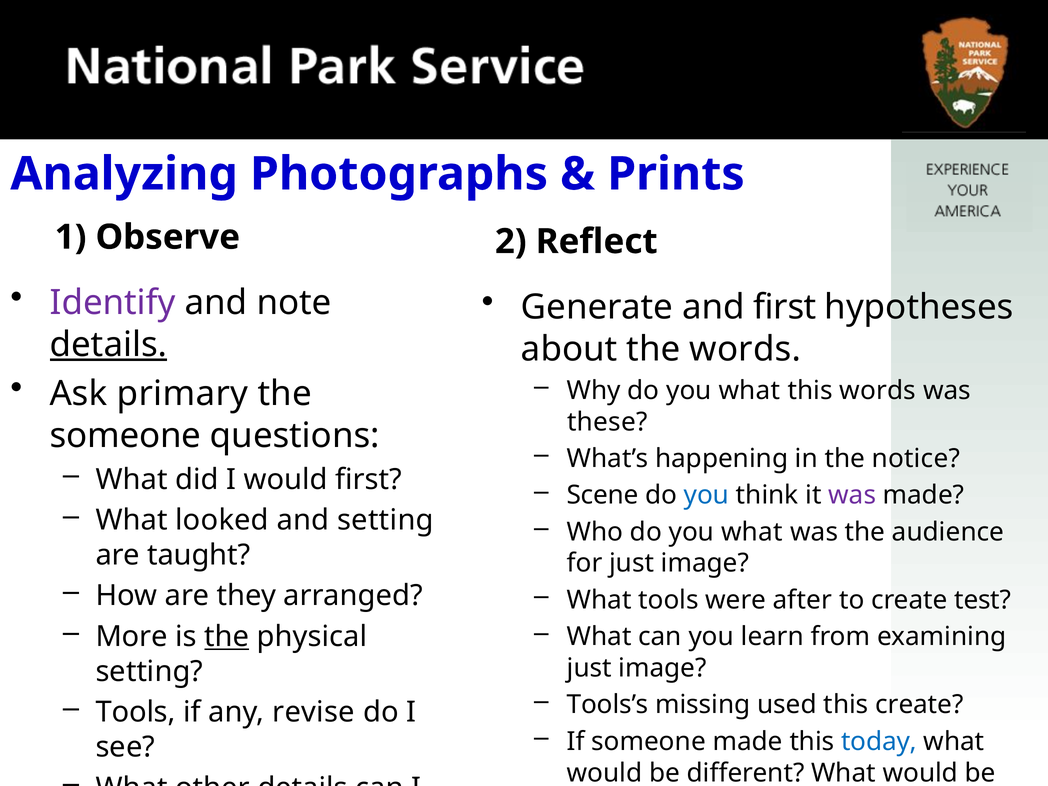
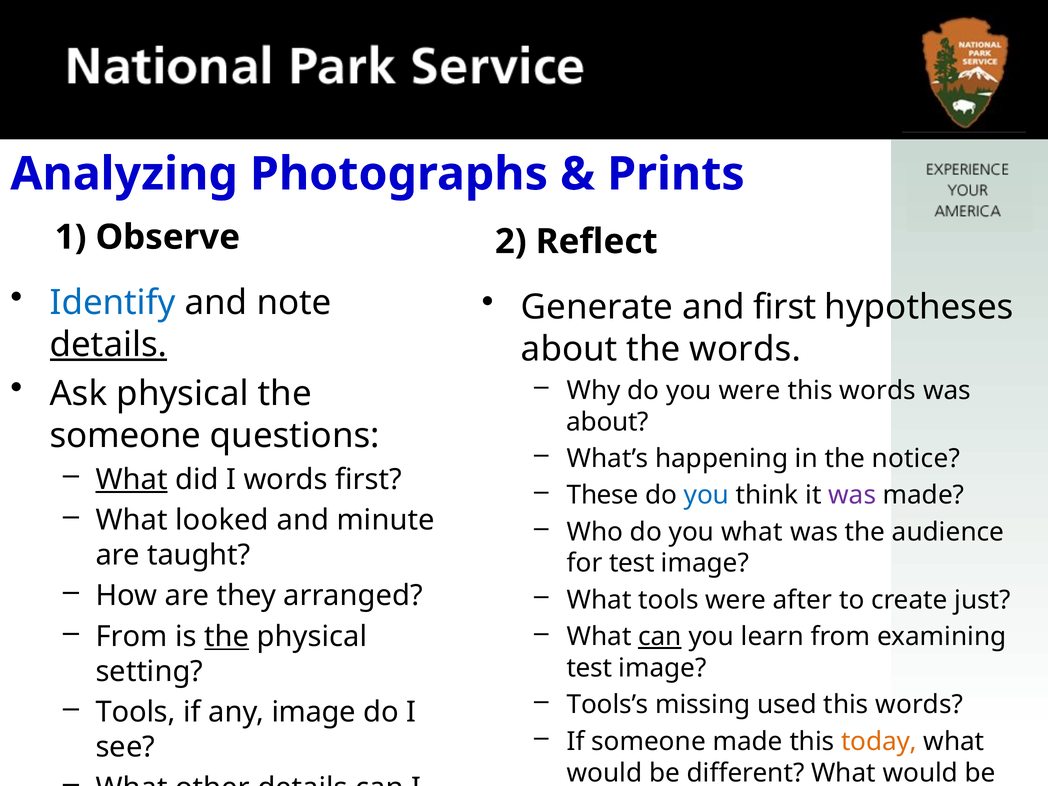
Identify colour: purple -> blue
Ask primary: primary -> physical
Why do you what: what -> were
these at (607, 422): these -> about
What at (132, 479) underline: none -> present
I would: would -> words
Scene: Scene -> These
and setting: setting -> minute
for just: just -> test
test: test -> just
More at (132, 637): More -> From
can at (660, 637) underline: none -> present
just at (589, 668): just -> test
create at (919, 705): create -> words
any revise: revise -> image
today colour: blue -> orange
